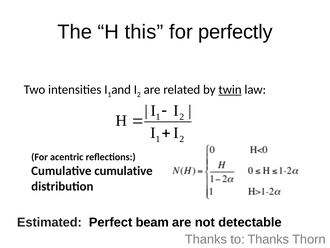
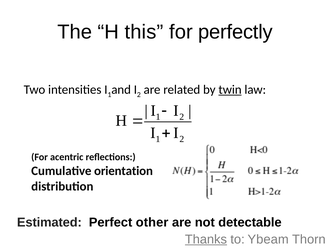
Cumulative cumulative: cumulative -> orientation
beam: beam -> other
Thanks at (206, 239) underline: none -> present
to Thanks: Thanks -> Ybeam
